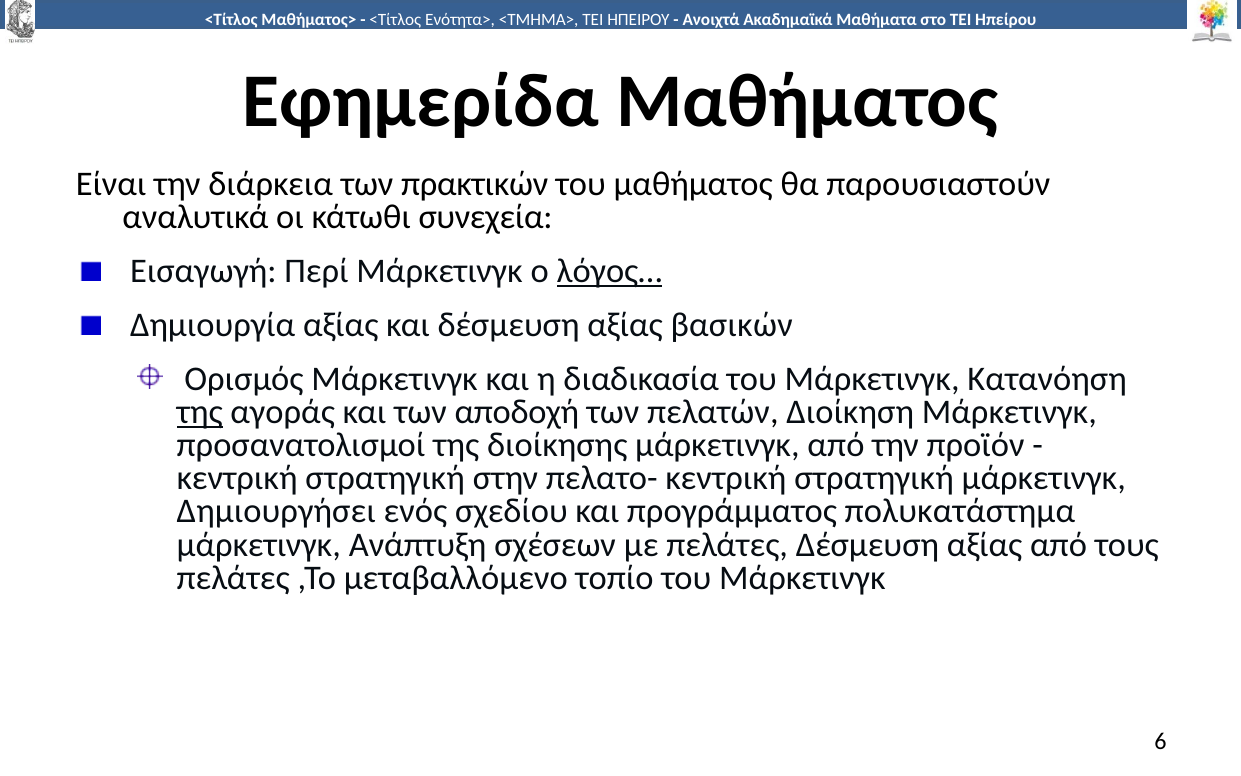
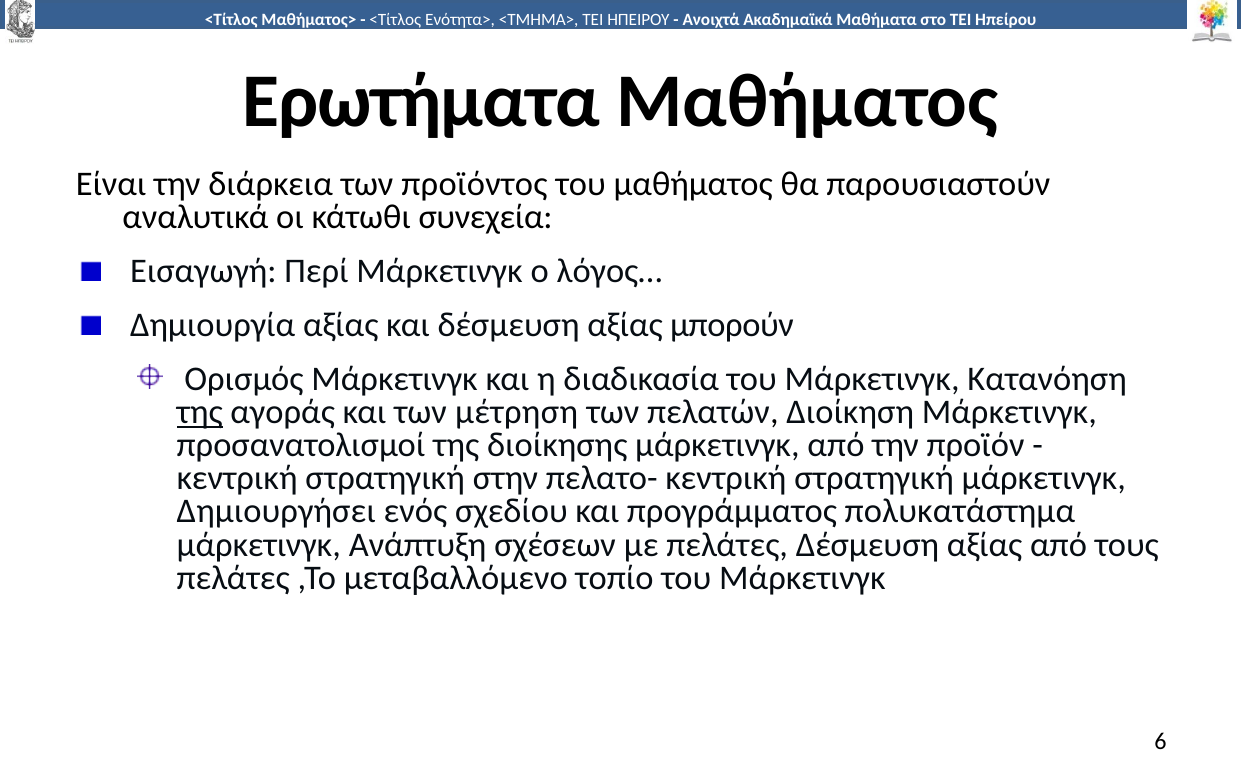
Εφημερίδα: Εφημερίδα -> Ερωτήματα
πρακτικών: πρακτικών -> προϊόντος
λόγος… underline: present -> none
βασικών: βασικών -> μπορούν
αποδοχή: αποδοχή -> μέτρηση
